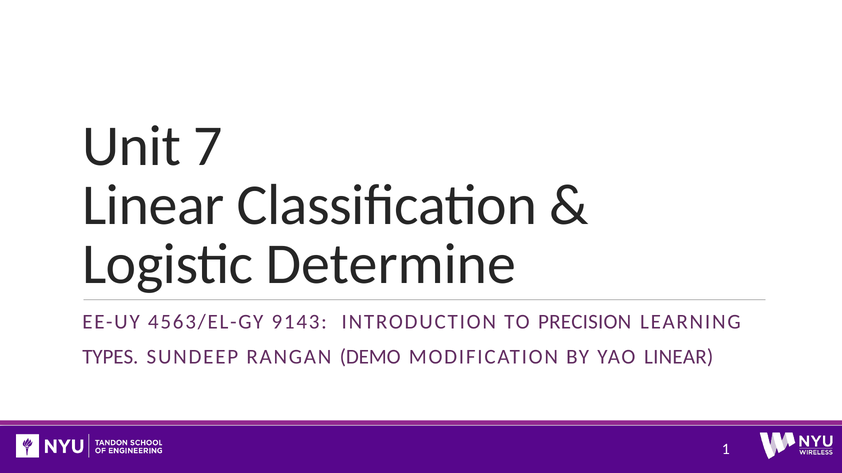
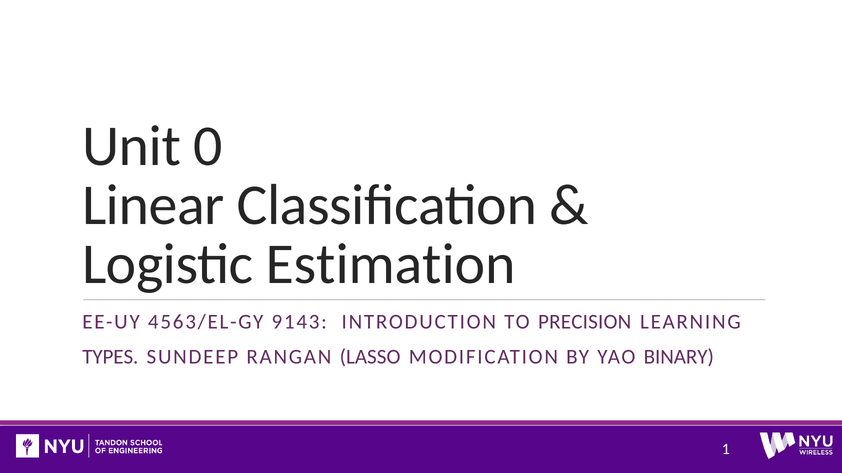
7: 7 -> 0
Determine: Determine -> Estimation
DEMO: DEMO -> LASSO
YAO LINEAR: LINEAR -> BINARY
